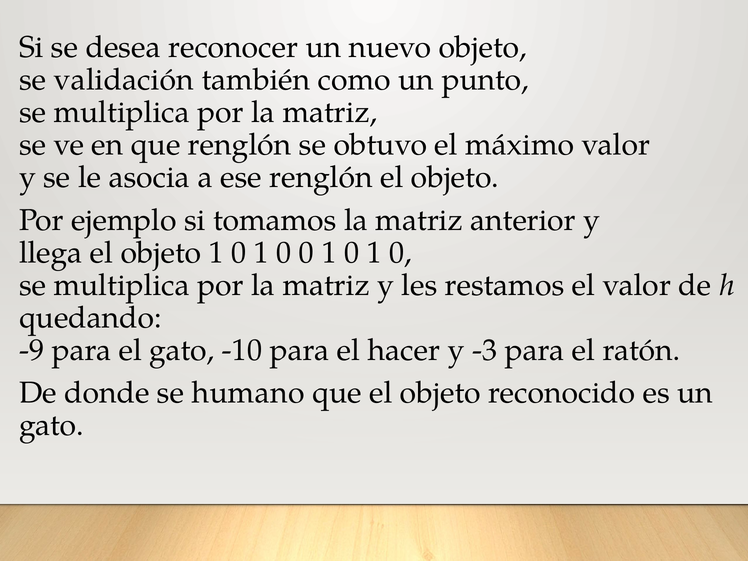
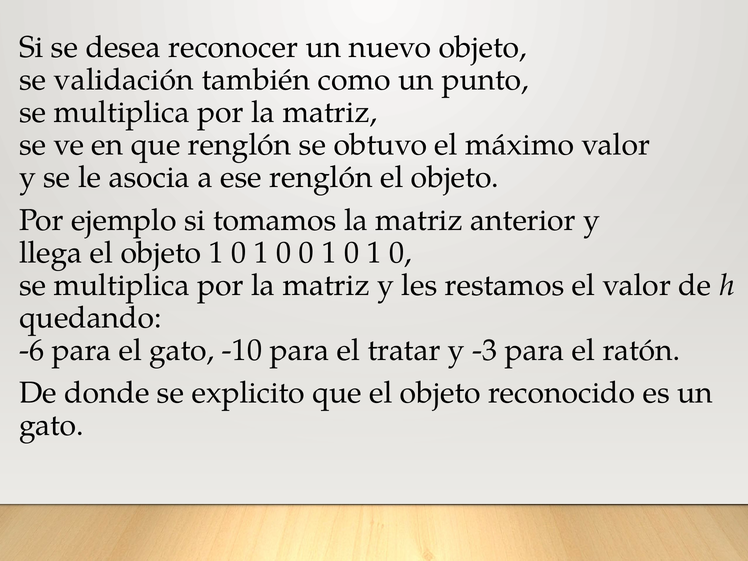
-9: -9 -> -6
hacer: hacer -> tratar
humano: humano -> explicito
